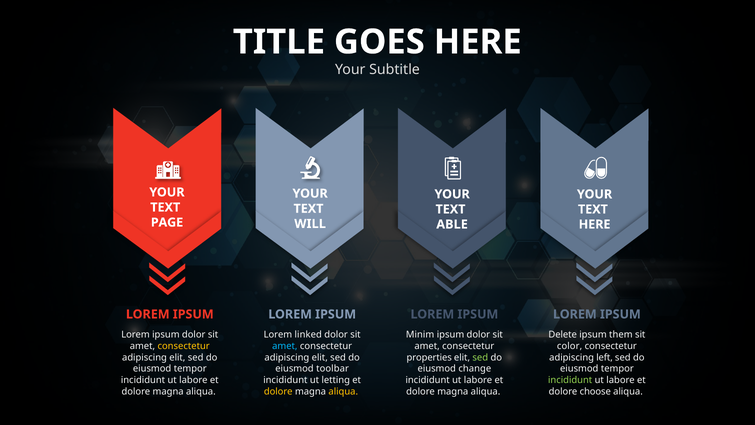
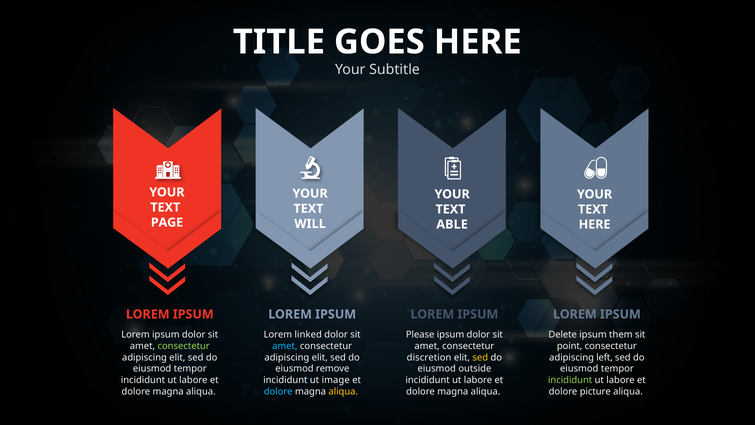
Minim: Minim -> Please
consectetur at (184, 346) colour: yellow -> light green
color: color -> point
properties: properties -> discretion
sed at (480, 357) colour: light green -> yellow
toolbar: toolbar -> remove
change: change -> outside
letting: letting -> image
dolore at (278, 391) colour: yellow -> light blue
choose: choose -> picture
